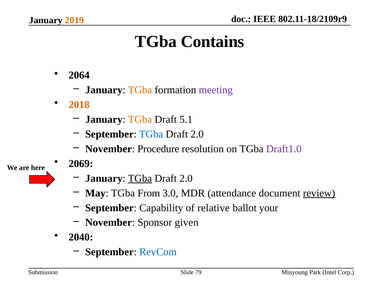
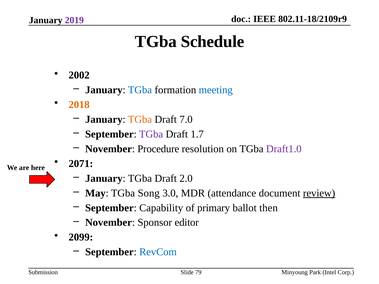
2019 colour: orange -> purple
Contains: Contains -> Schedule
2064: 2064 -> 2002
TGba at (140, 90) colour: orange -> blue
meeting colour: purple -> blue
5.1: 5.1 -> 7.0
TGba at (151, 134) colour: blue -> purple
2.0 at (197, 134): 2.0 -> 1.7
2069: 2069 -> 2071
TGba at (140, 178) underline: present -> none
From: From -> Song
relative: relative -> primary
your: your -> then
given: given -> editor
2040: 2040 -> 2099
